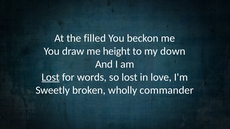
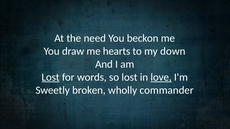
filled: filled -> need
height: height -> hearts
love underline: none -> present
